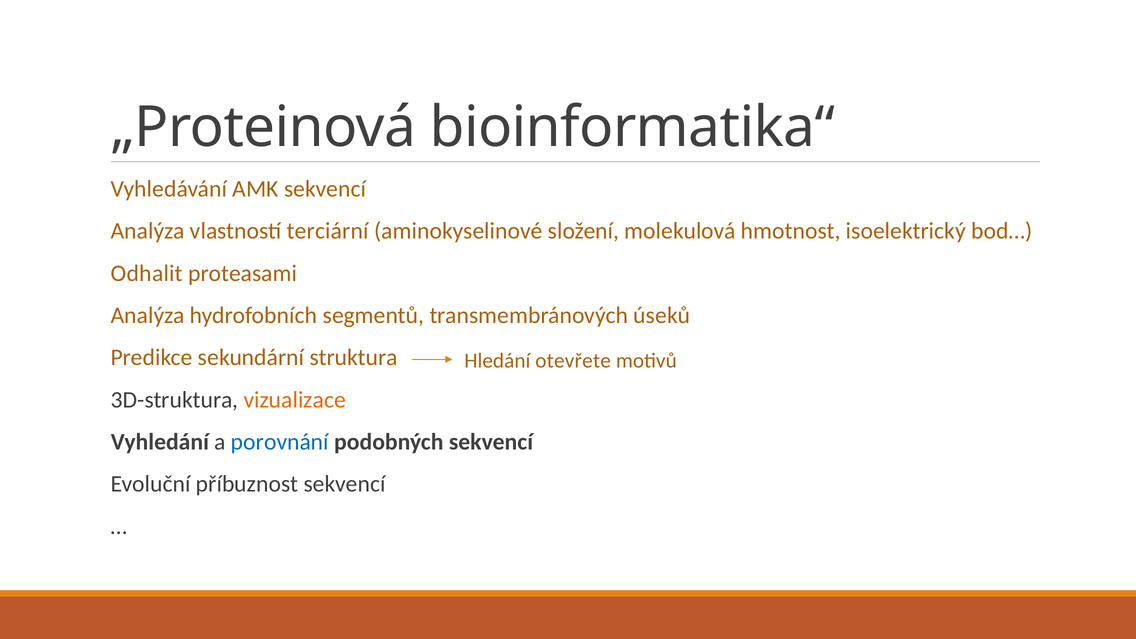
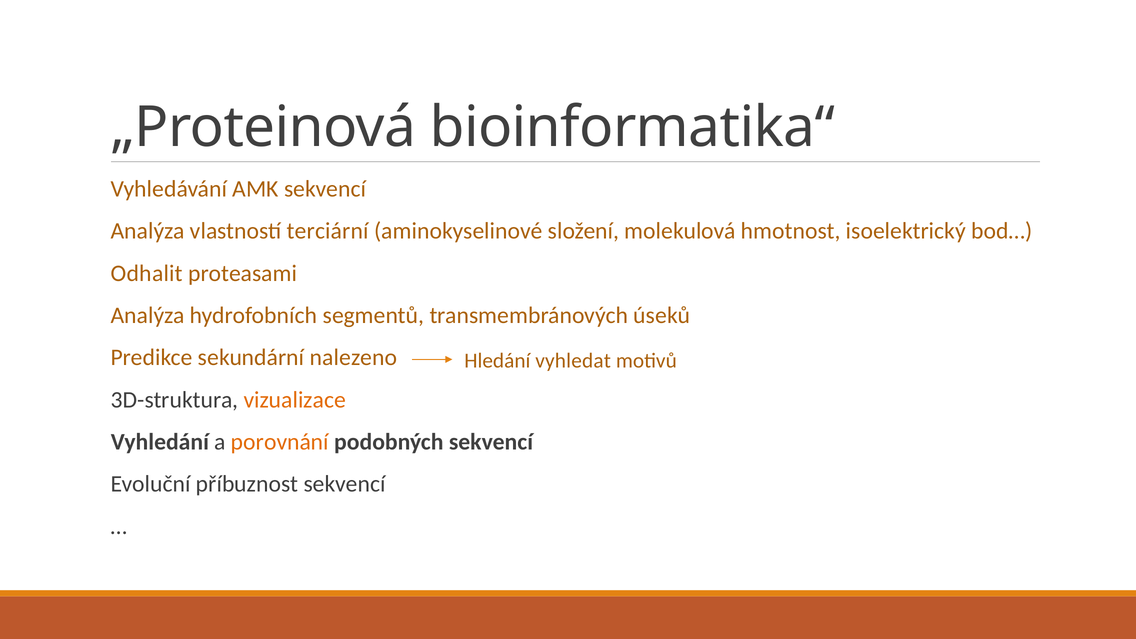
struktura: struktura -> nalezeno
otevřete: otevřete -> vyhledat
porovnání colour: blue -> orange
